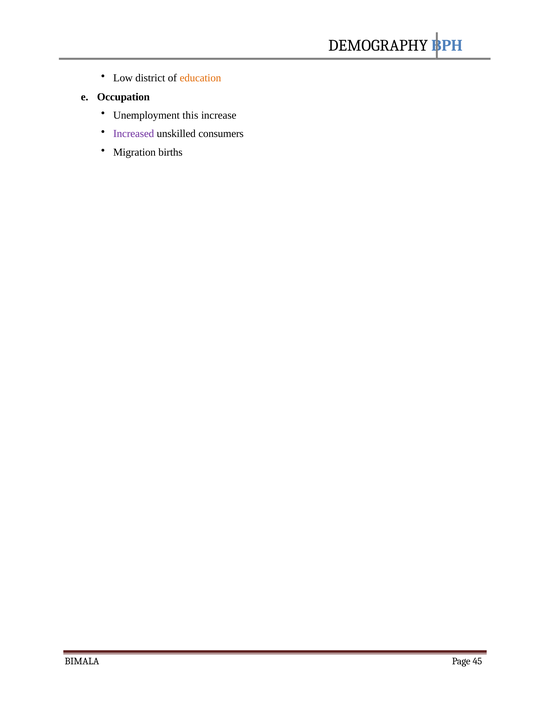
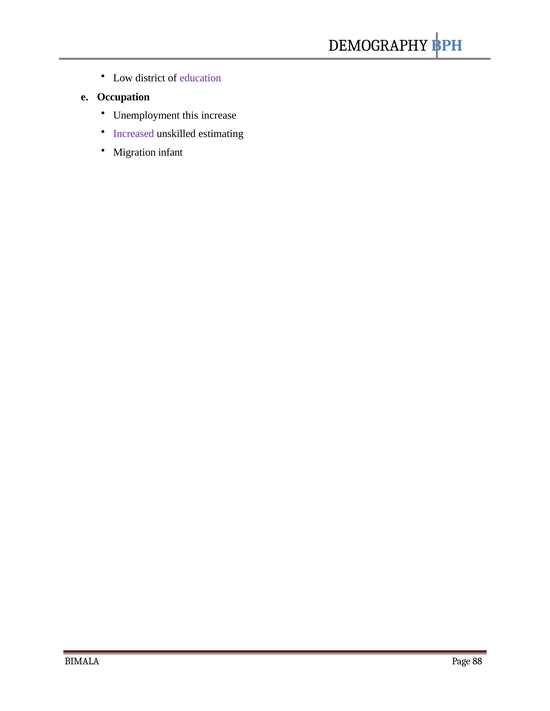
education colour: orange -> purple
consumers: consumers -> estimating
births: births -> infant
45: 45 -> 88
